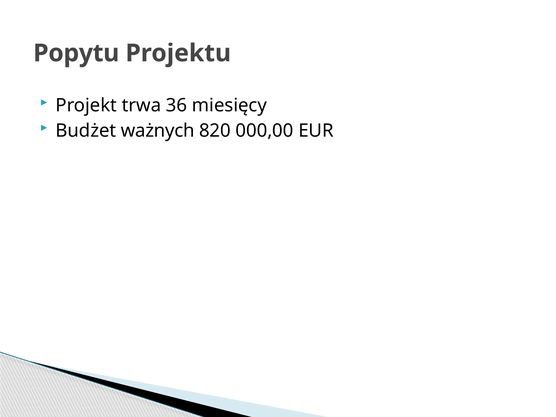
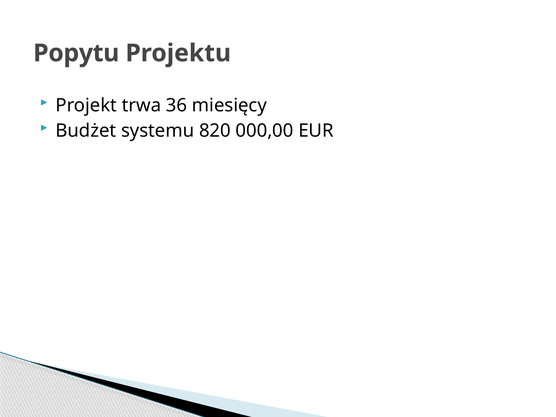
ważnych: ważnych -> systemu
